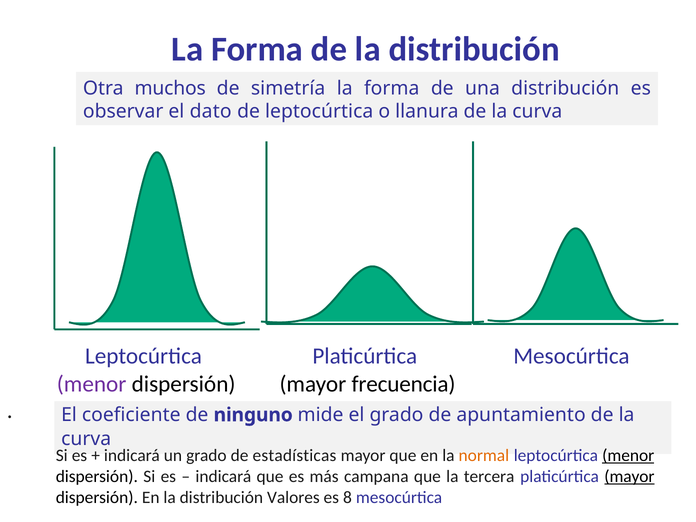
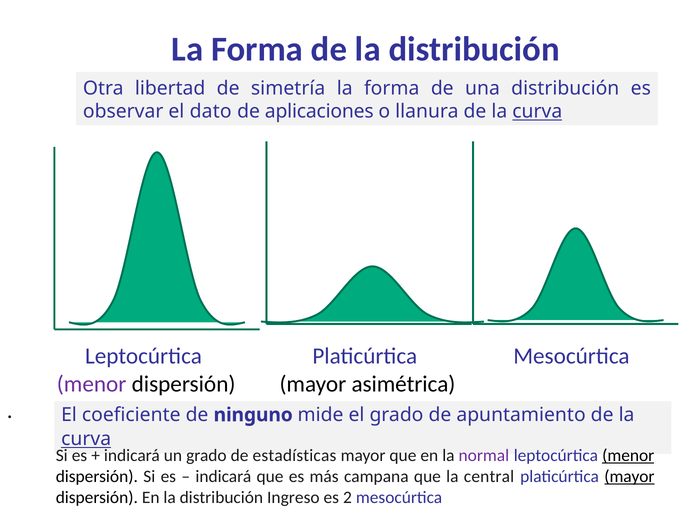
muchos: muchos -> libertad
de leptocúrtica: leptocúrtica -> aplicaciones
curva at (537, 112) underline: none -> present
frecuencia: frecuencia -> asimétrica
curva at (86, 439) underline: none -> present
normal colour: orange -> purple
tercera: tercera -> central
Valores: Valores -> Ingreso
8: 8 -> 2
